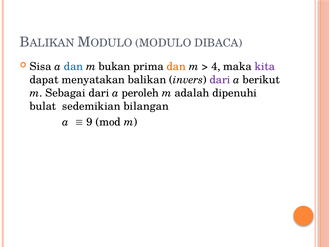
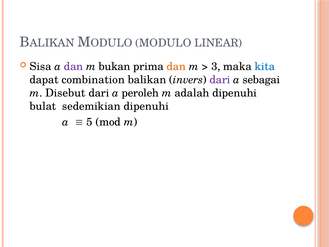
DIBACA: DIBACA -> LINEAR
dan at (74, 67) colour: blue -> purple
4: 4 -> 3
kita colour: purple -> blue
menyatakan: menyatakan -> combination
berikut: berikut -> sebagai
Sebagai: Sebagai -> Disebut
sedemikian bilangan: bilangan -> dipenuhi
9: 9 -> 5
